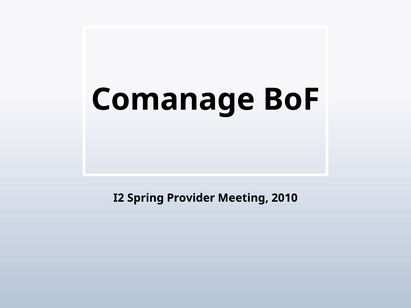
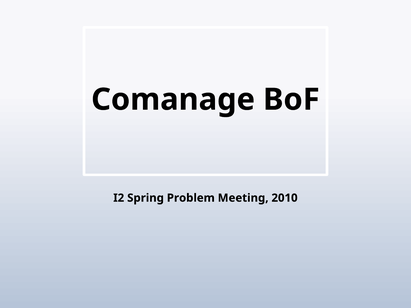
Provider: Provider -> Problem
